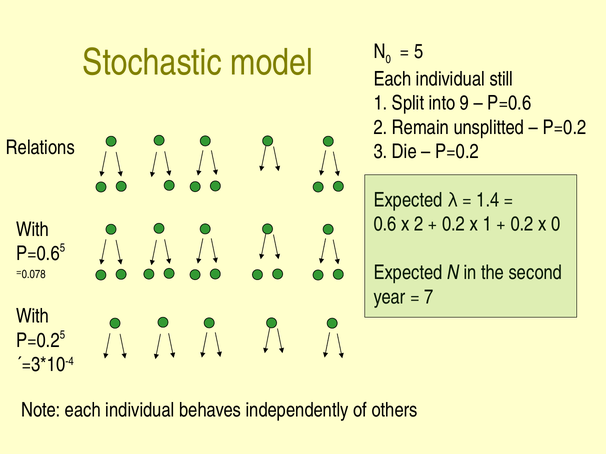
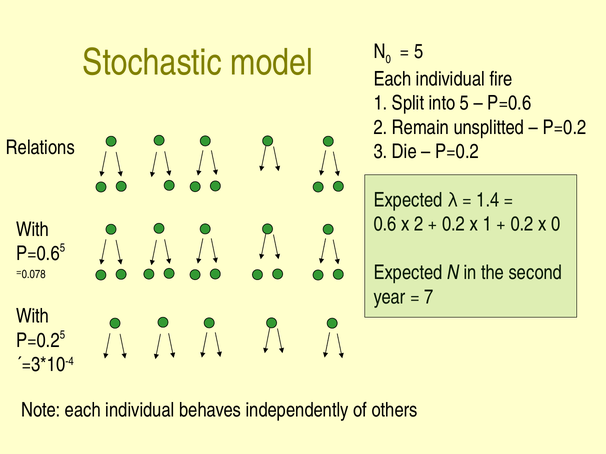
still: still -> fire
into 9: 9 -> 5
